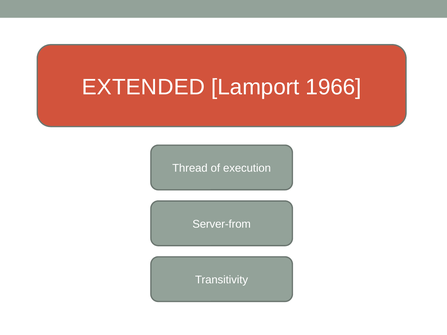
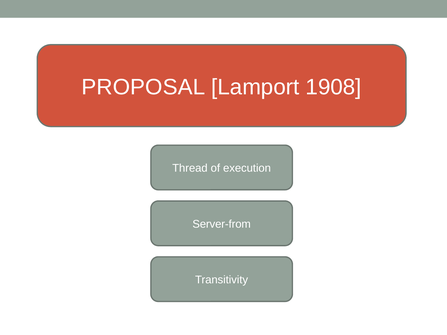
EXTENDED: EXTENDED -> PROPOSAL
1966: 1966 -> 1908
